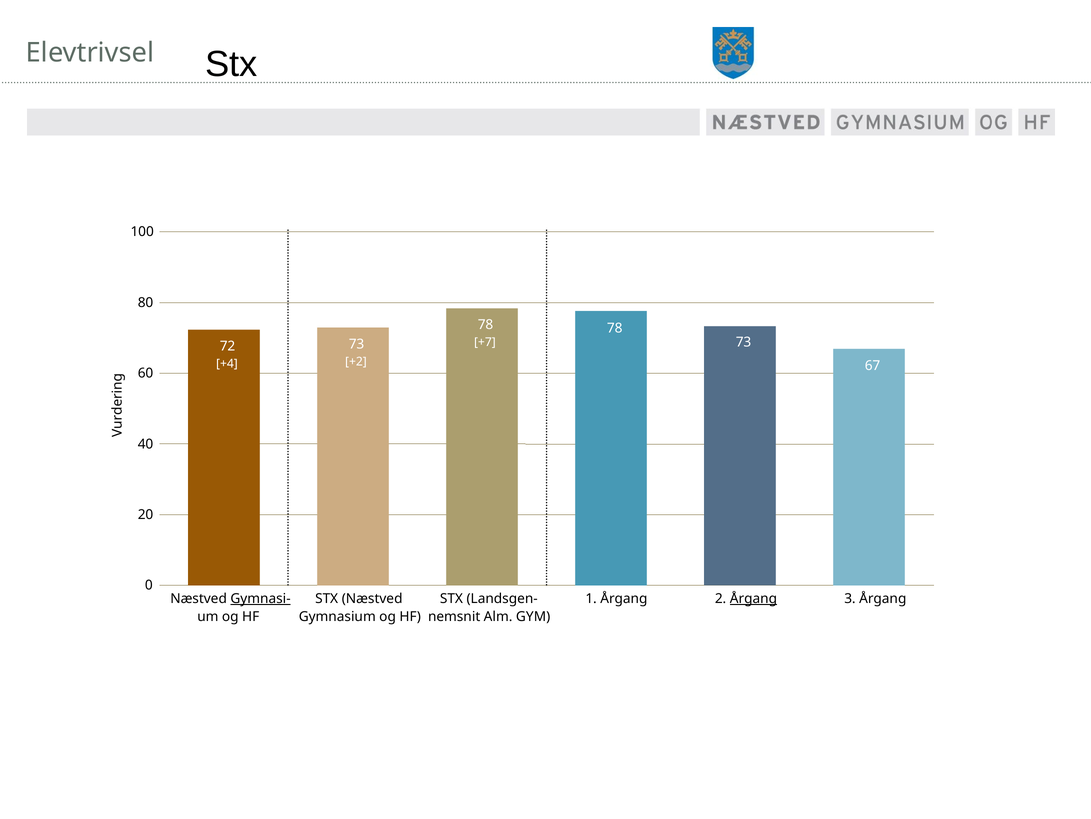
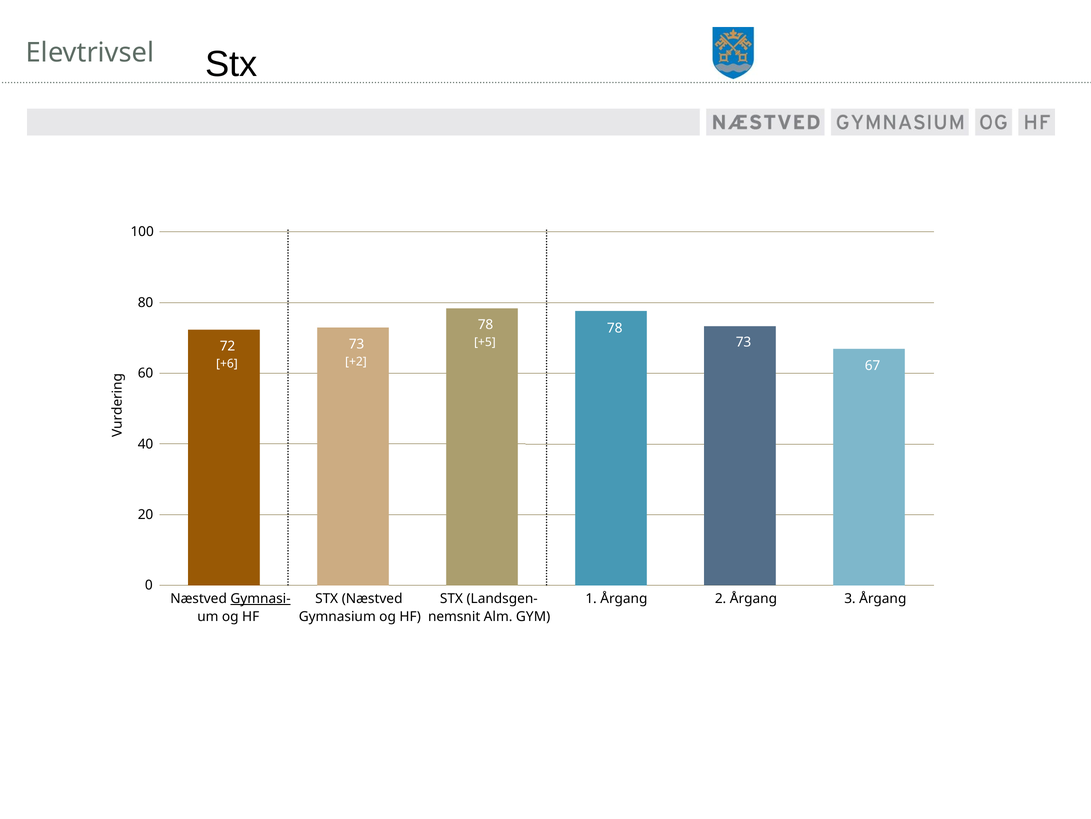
+7: +7 -> +5
+4: +4 -> +6
Årgang at (753, 598) underline: present -> none
